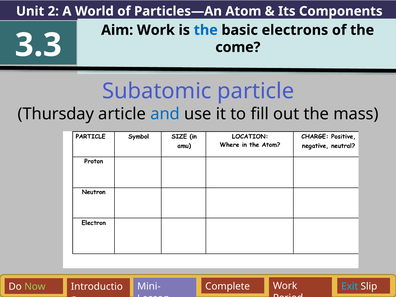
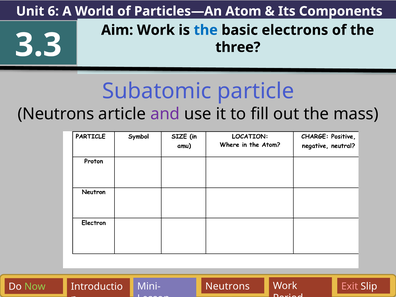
2: 2 -> 6
come: come -> three
Thursday at (56, 114): Thursday -> Neutrons
and colour: blue -> purple
Complete at (228, 286): Complete -> Neutrons
Exit colour: light blue -> pink
